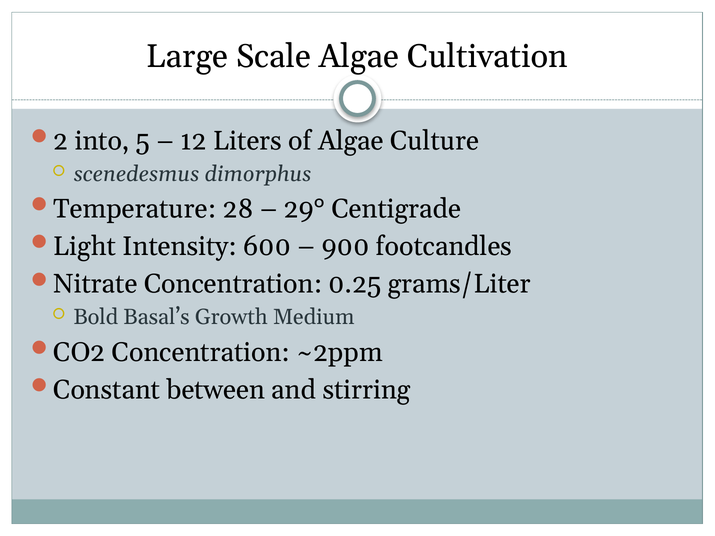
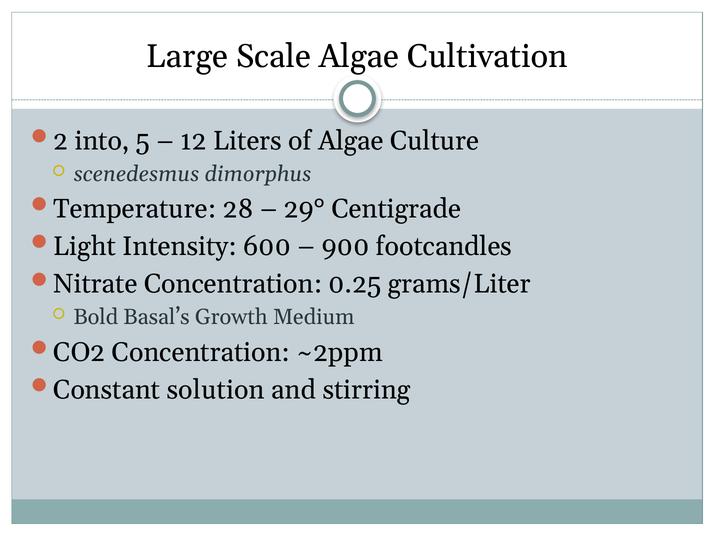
between: between -> solution
